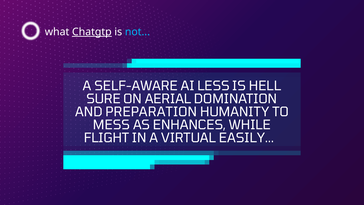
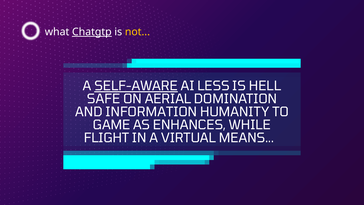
not colour: light blue -> yellow
SELF-AWARE underline: none -> present
SURE: SURE -> SAFE
PREPARATION: PREPARATION -> INFORMATION
MESS: MESS -> GAME
EASILY: EASILY -> MEANS
